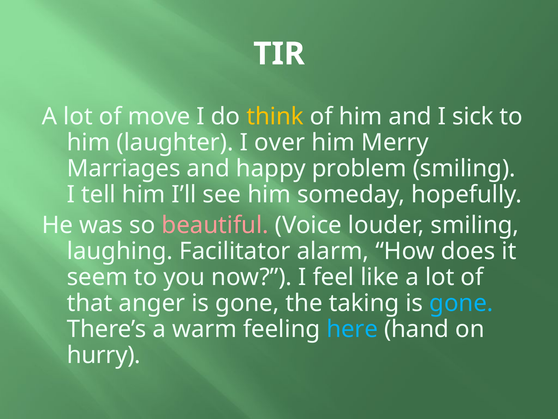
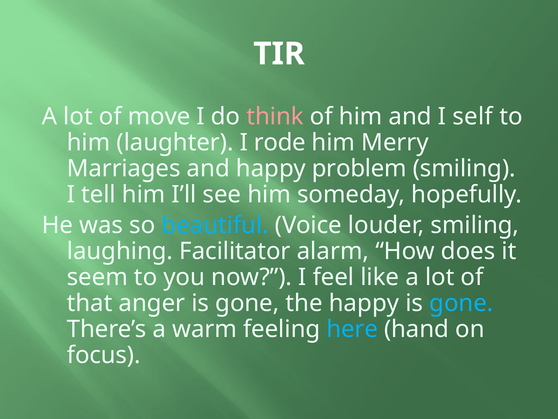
think colour: yellow -> pink
sick: sick -> self
over: over -> rode
beautiful colour: pink -> light blue
the taking: taking -> happy
hurry: hurry -> focus
